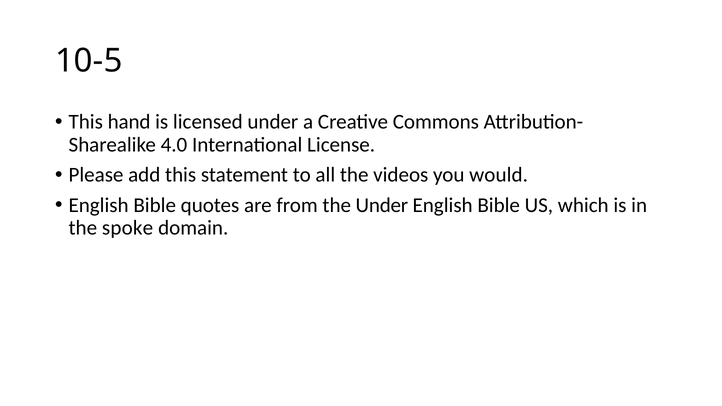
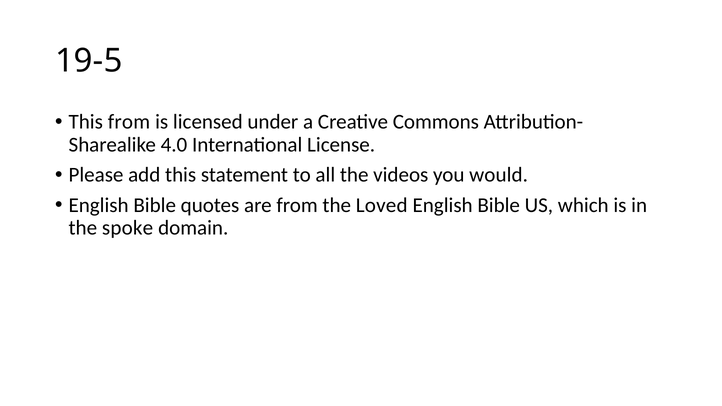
10-5: 10-5 -> 19-5
This hand: hand -> from
the Under: Under -> Loved
